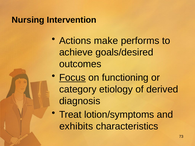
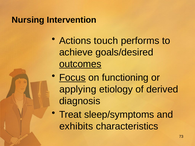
make: make -> touch
outcomes underline: none -> present
category: category -> applying
lotion/symptoms: lotion/symptoms -> sleep/symptoms
